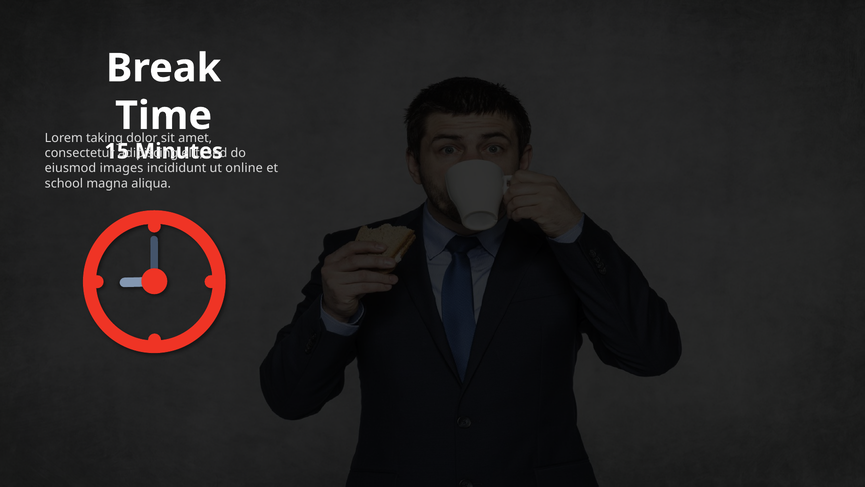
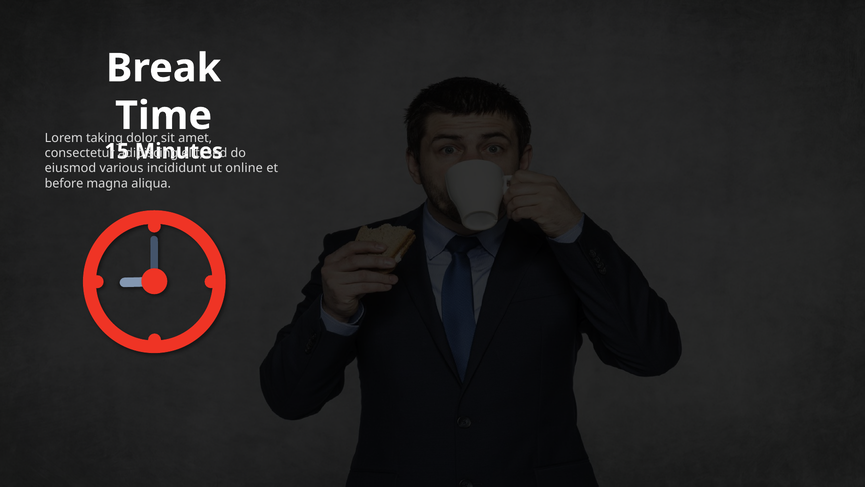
images: images -> various
school: school -> before
